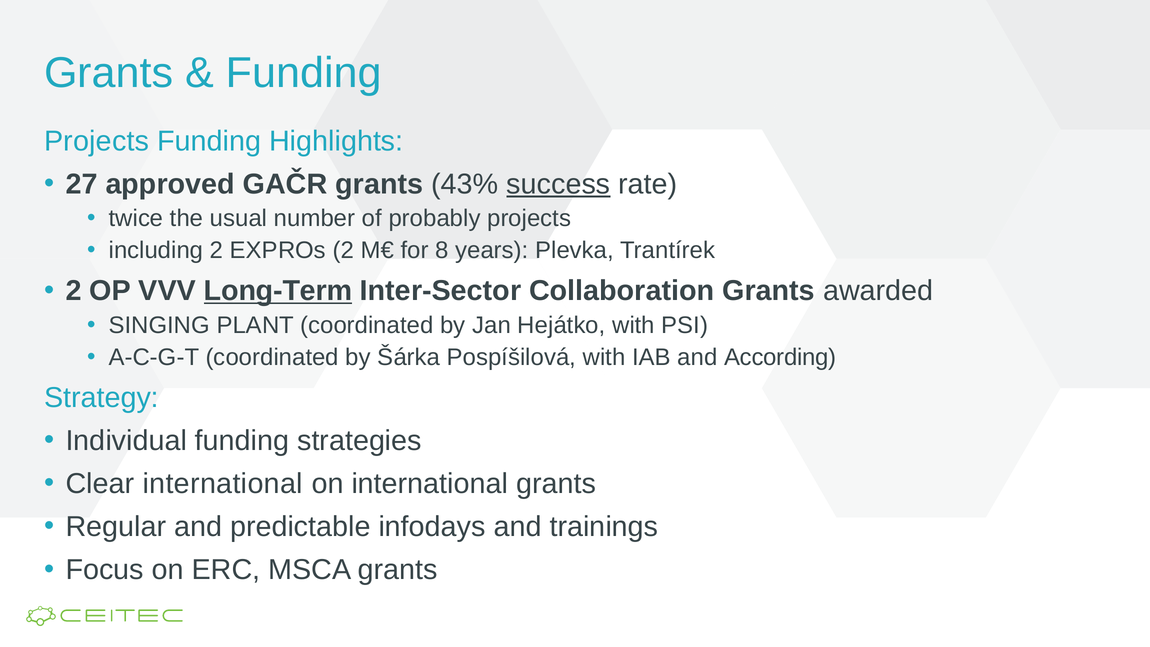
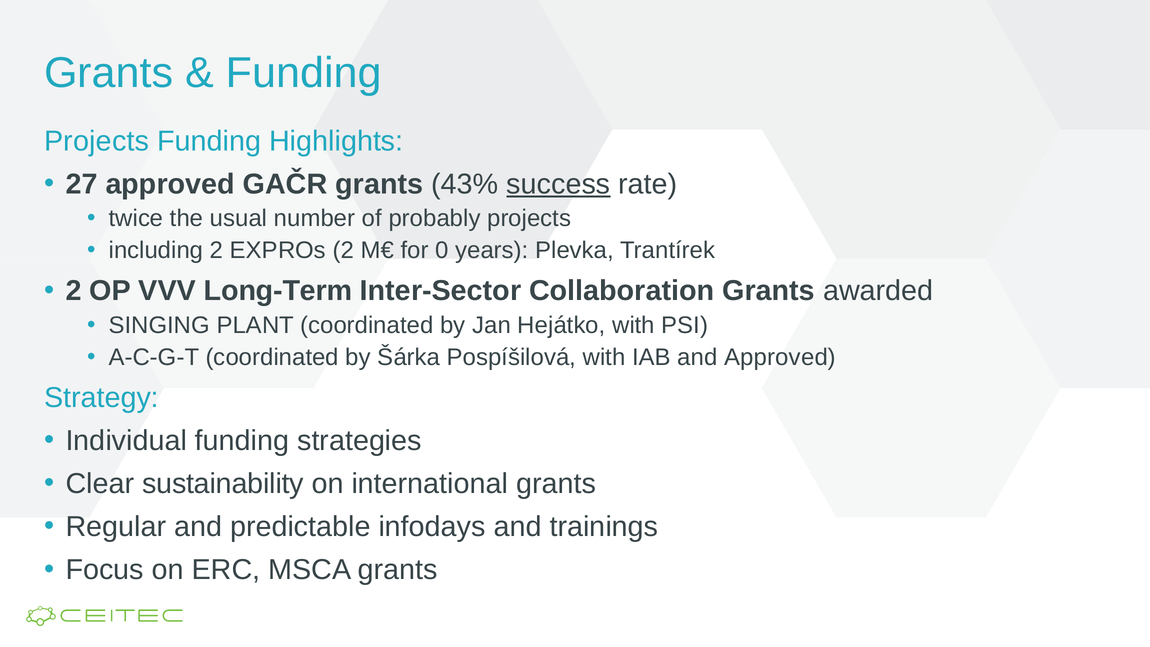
8: 8 -> 0
Long-Term underline: present -> none
and According: According -> Approved
Clear international: international -> sustainability
